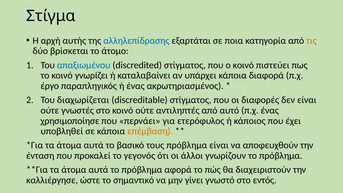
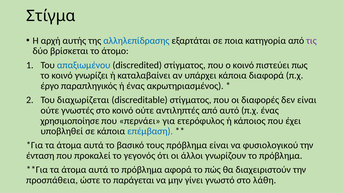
τις colour: orange -> purple
επέμβαση colour: orange -> blue
αποφευχθούν: αποφευχθούν -> φυσιολογικού
καλλιέργησε: καλλιέργησε -> προσπάθεια
σημαντικό: σημαντικό -> παράγεται
εντός: εντός -> λάθη
